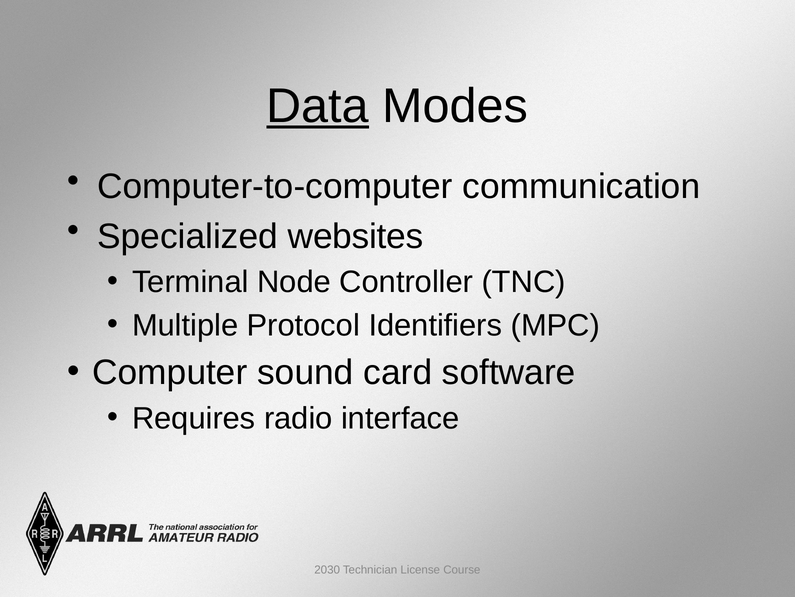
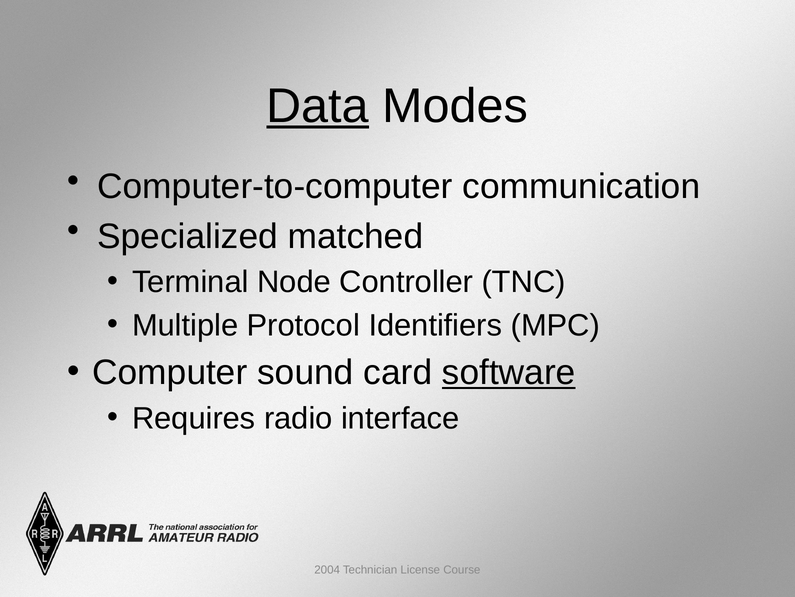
websites: websites -> matched
software underline: none -> present
2030: 2030 -> 2004
